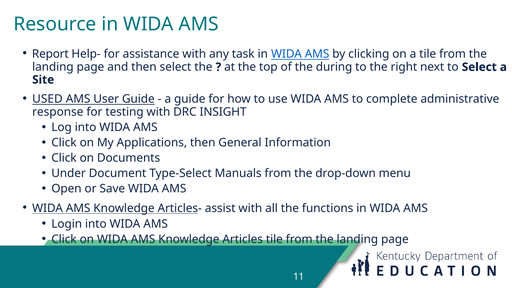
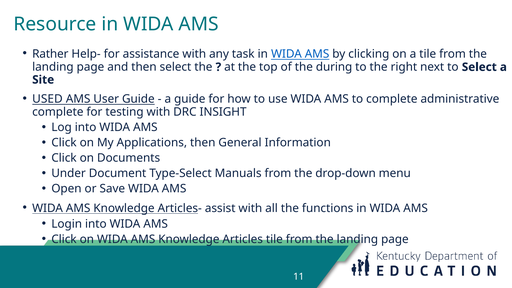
Report: Report -> Rather
response at (58, 112): response -> complete
